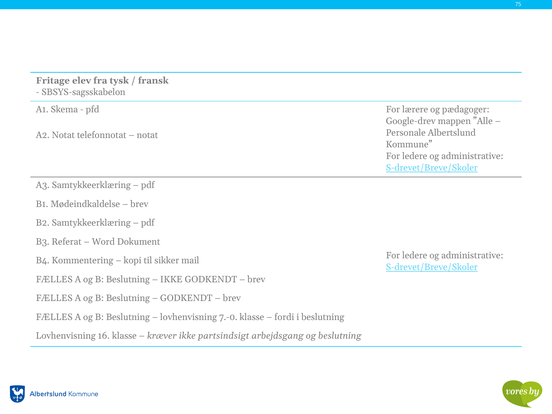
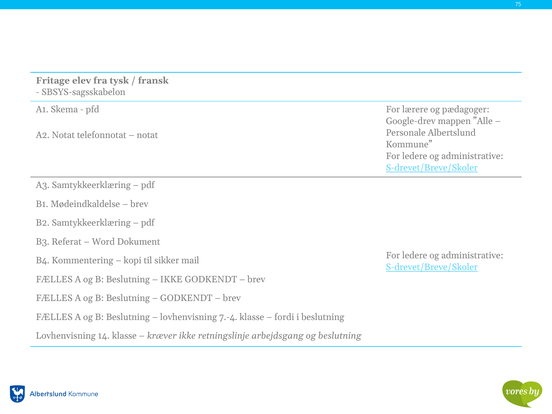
7.-0: 7.-0 -> 7.-4
16: 16 -> 14
partsindsigt: partsindsigt -> retningslinje
